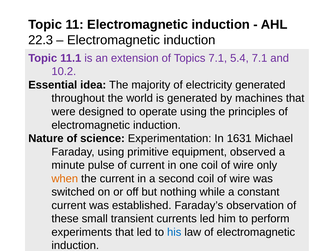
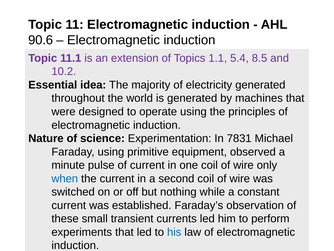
22.3: 22.3 -> 90.6
Topics 7.1: 7.1 -> 1.1
5.4 7.1: 7.1 -> 8.5
1631: 1631 -> 7831
when colour: orange -> blue
